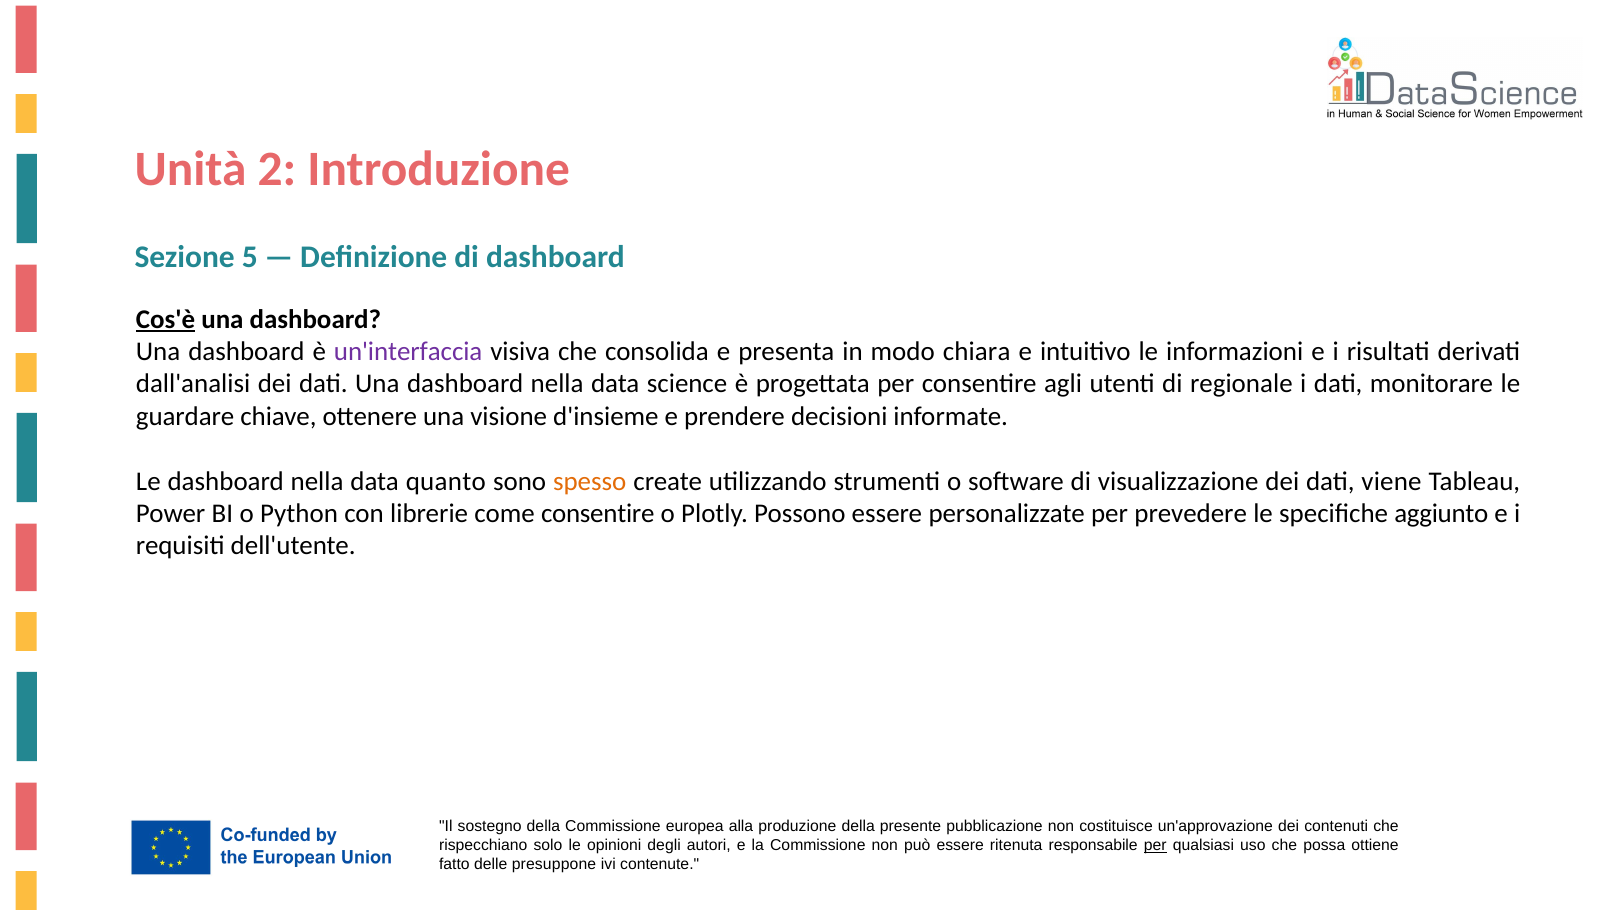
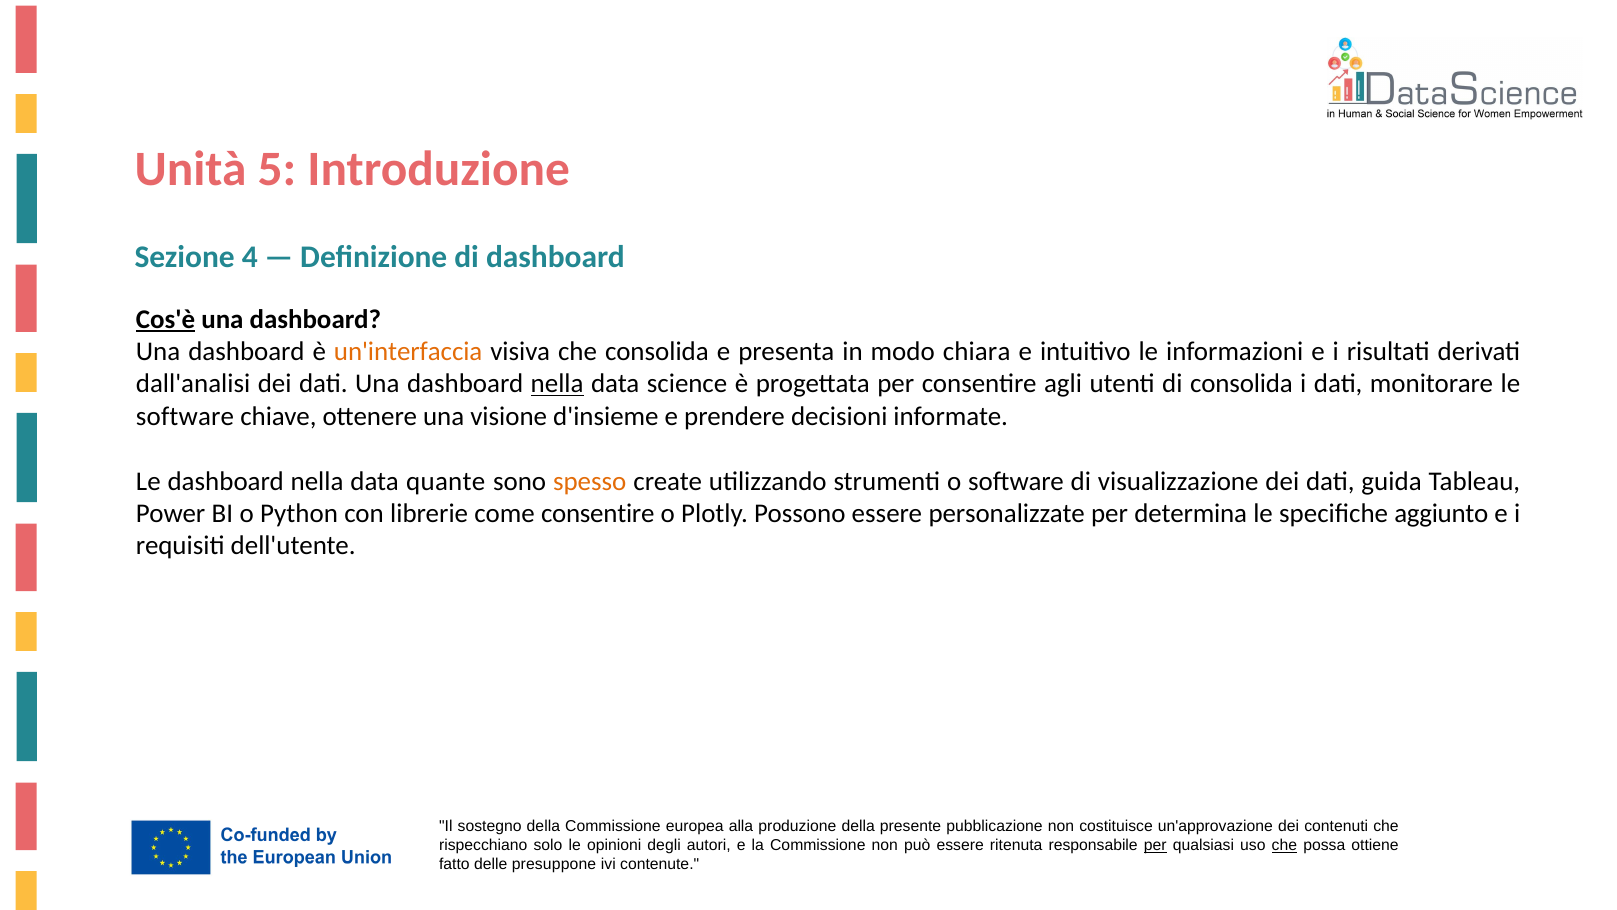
2: 2 -> 5
5: 5 -> 4
un'interfaccia colour: purple -> orange
nella at (557, 384) underline: none -> present
di regionale: regionale -> consolida
guardare at (185, 416): guardare -> software
quanto: quanto -> quante
viene: viene -> guida
prevedere: prevedere -> determina
che at (1284, 845) underline: none -> present
